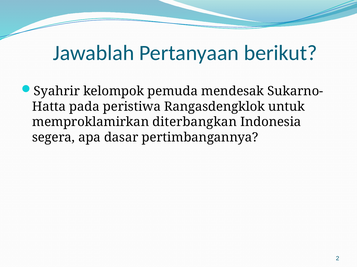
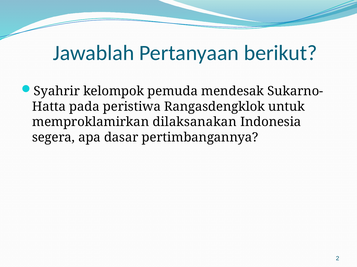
diterbangkan: diterbangkan -> dilaksanakan
